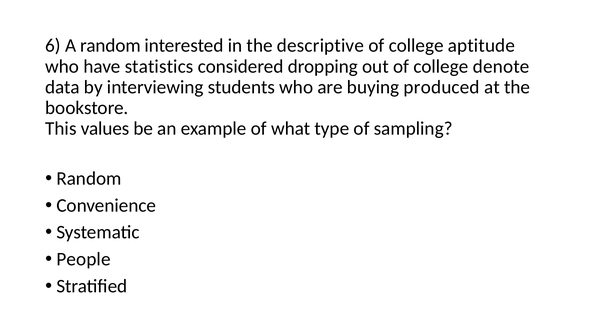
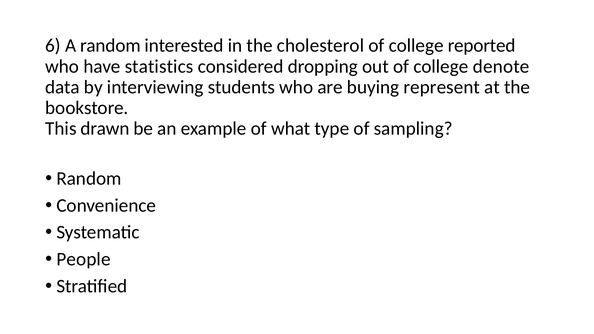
descriptive: descriptive -> cholesterol
aptitude: aptitude -> reported
produced: produced -> represent
values: values -> drawn
